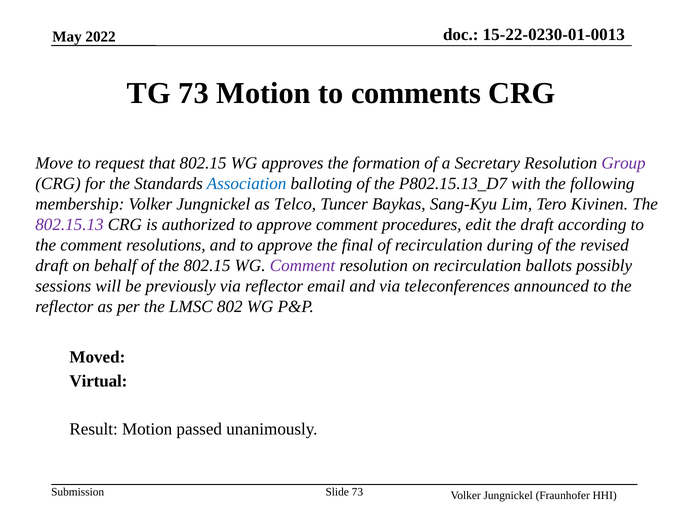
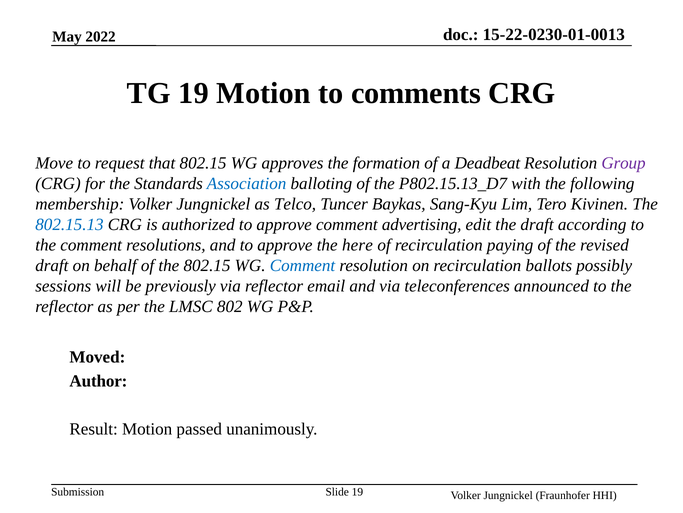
TG 73: 73 -> 19
Secretary: Secretary -> Deadbeat
802.15.13 colour: purple -> blue
procedures: procedures -> advertising
final: final -> here
during: during -> paying
Comment at (302, 265) colour: purple -> blue
Virtual: Virtual -> Author
Slide 73: 73 -> 19
